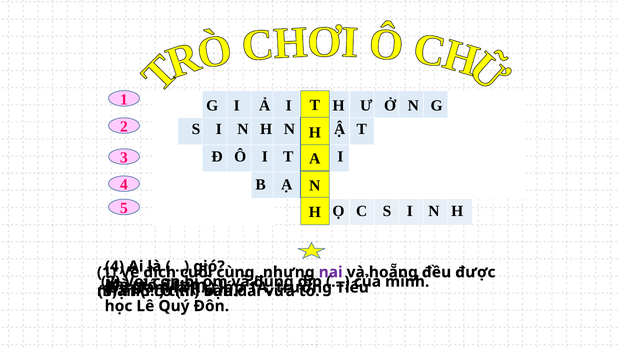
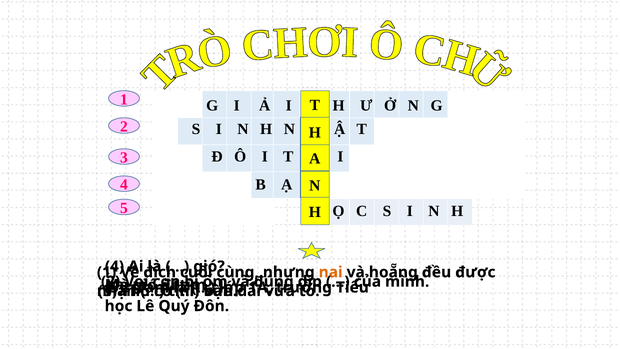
nai colour: purple -> orange
